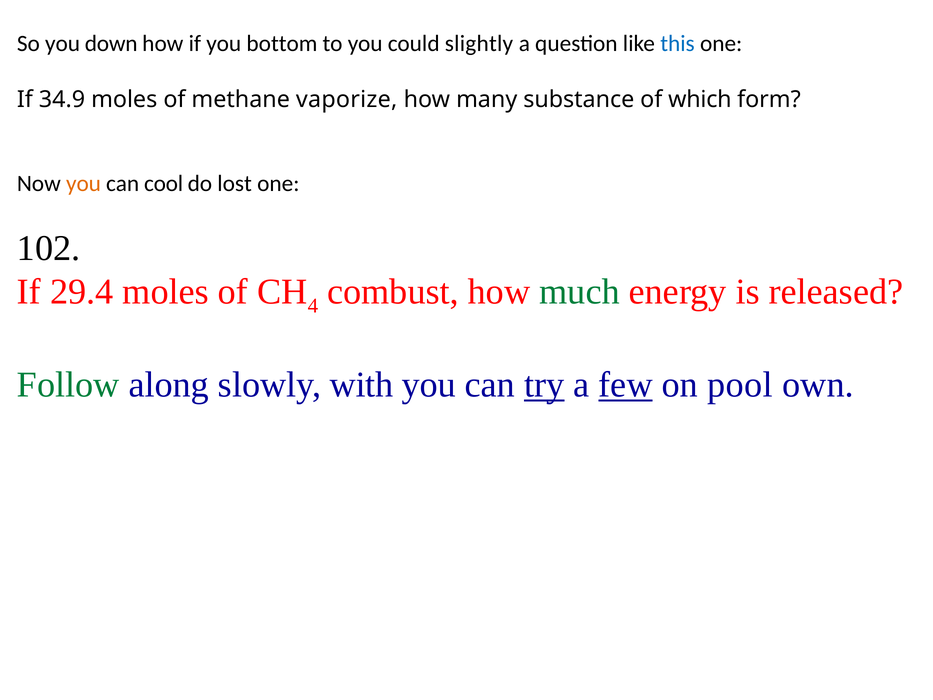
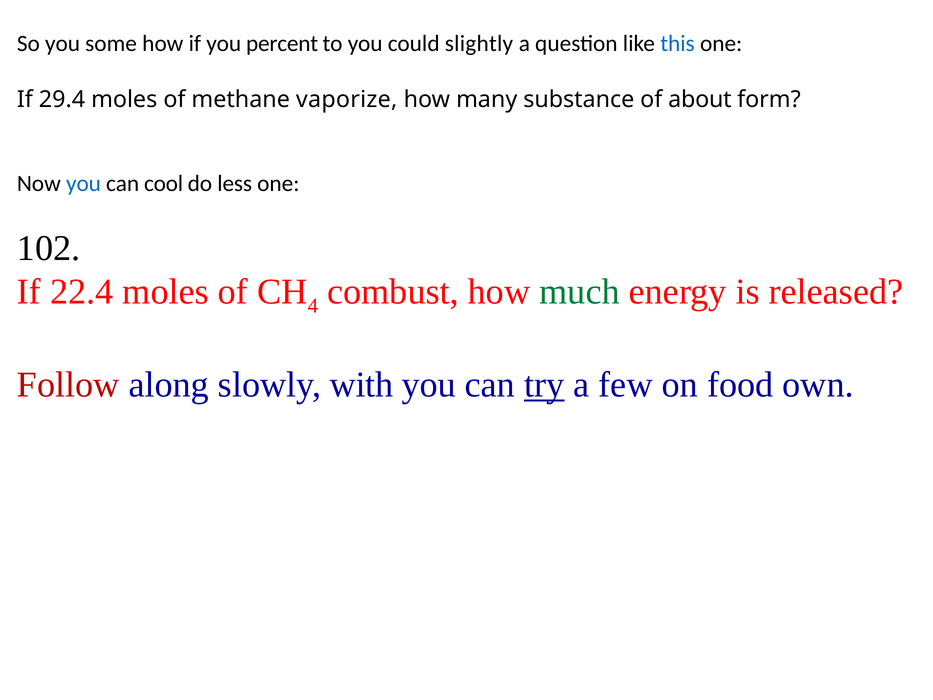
down: down -> some
bottom: bottom -> percent
34.9: 34.9 -> 29.4
which: which -> about
you at (84, 183) colour: orange -> blue
lost: lost -> less
29.4: 29.4 -> 22.4
Follow colour: green -> red
few underline: present -> none
pool: pool -> food
